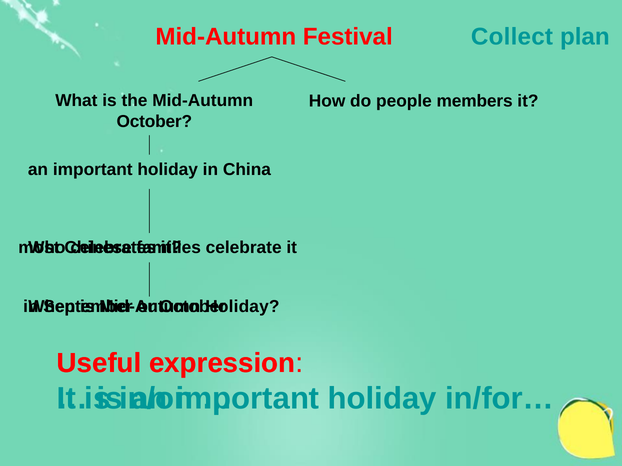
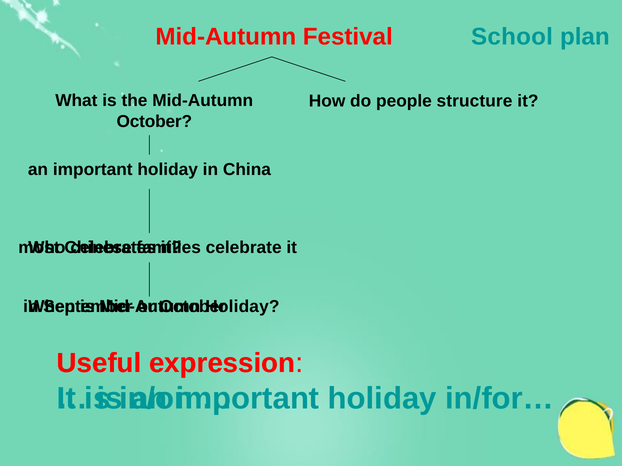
Collect: Collect -> School
members: members -> structure
